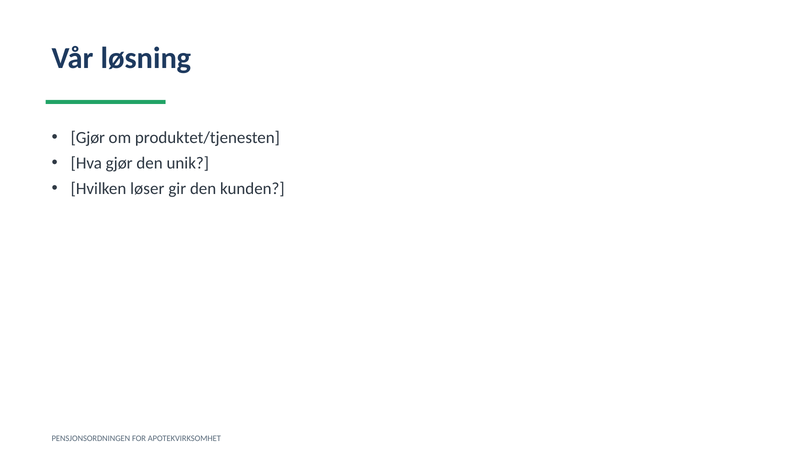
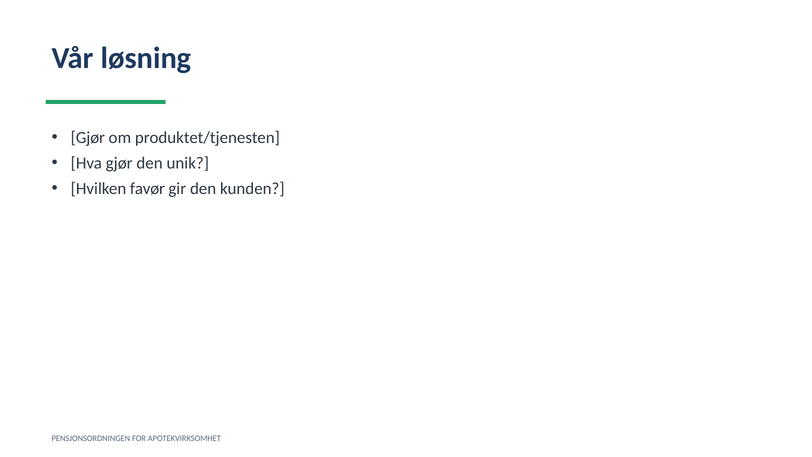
løser: løser -> favør
